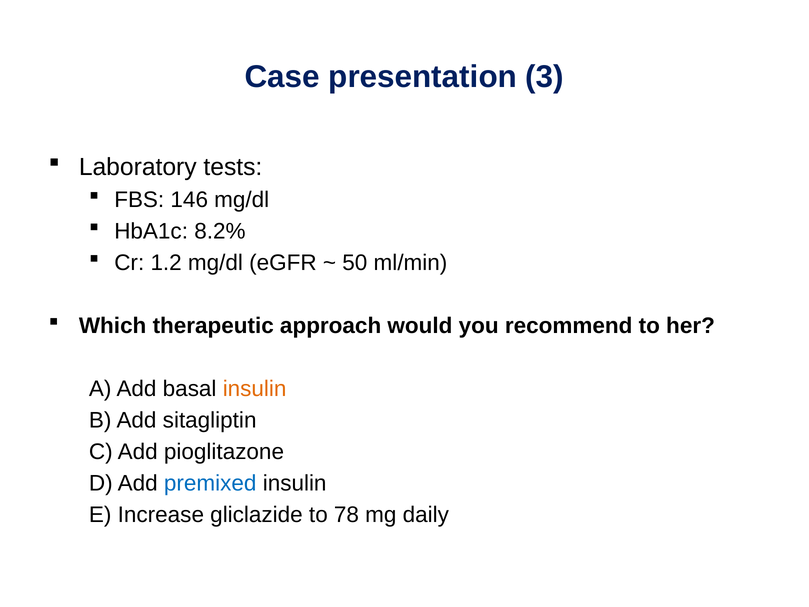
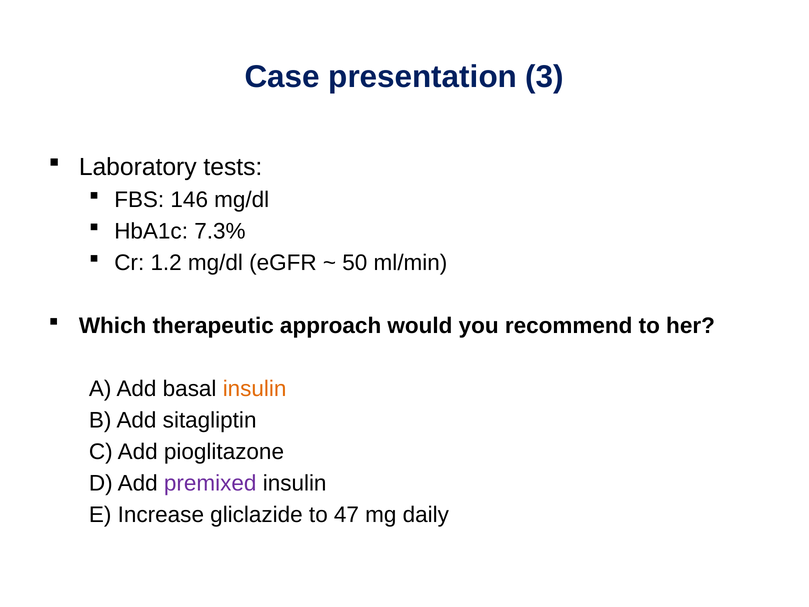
8.2%: 8.2% -> 7.3%
premixed colour: blue -> purple
78: 78 -> 47
